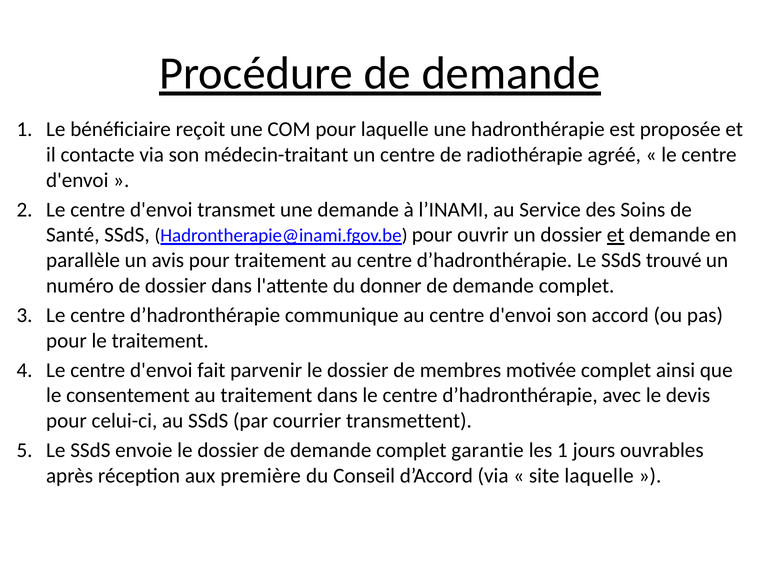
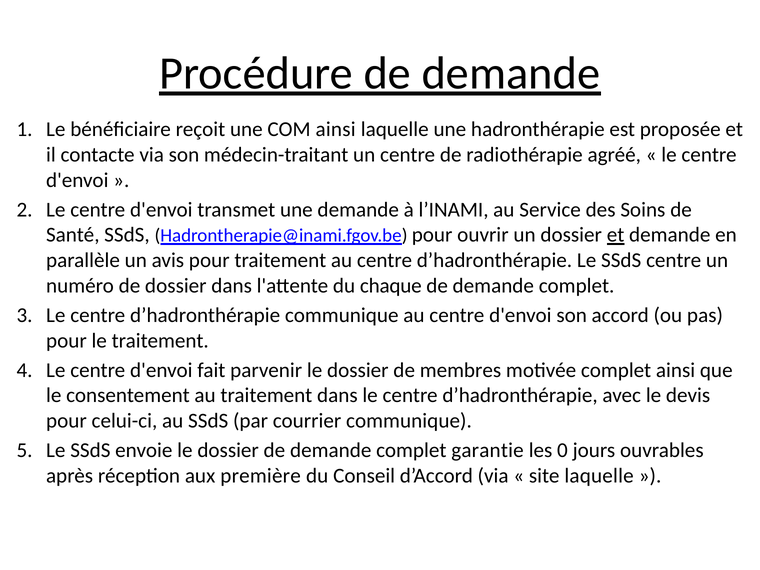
COM pour: pour -> ainsi
SSdS trouvé: trouvé -> centre
donner: donner -> chaque
courrier transmettent: transmettent -> communique
les 1: 1 -> 0
